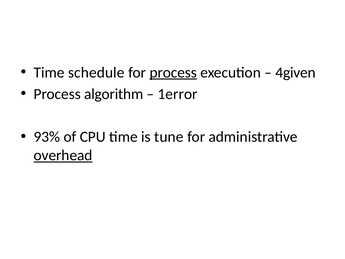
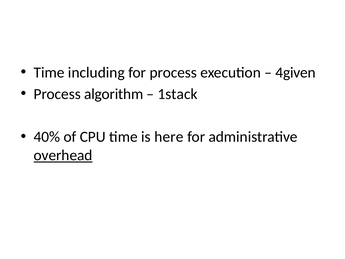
schedule: schedule -> including
process at (173, 72) underline: present -> none
1error: 1error -> 1stack
93%: 93% -> 40%
tune: tune -> here
